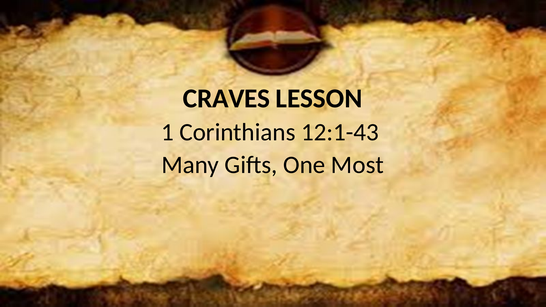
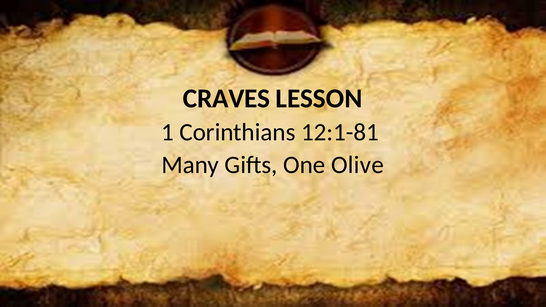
12:1-43: 12:1-43 -> 12:1-81
Most: Most -> Olive
